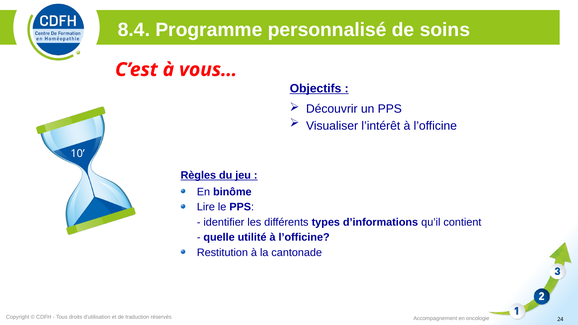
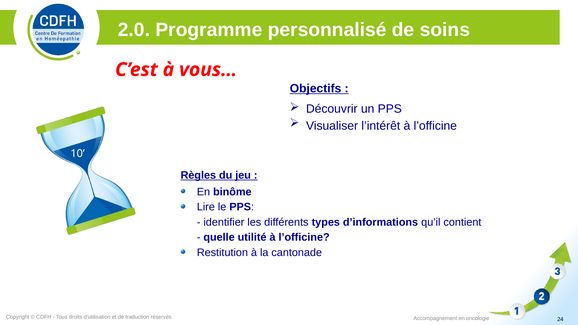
8.4: 8.4 -> 2.0
